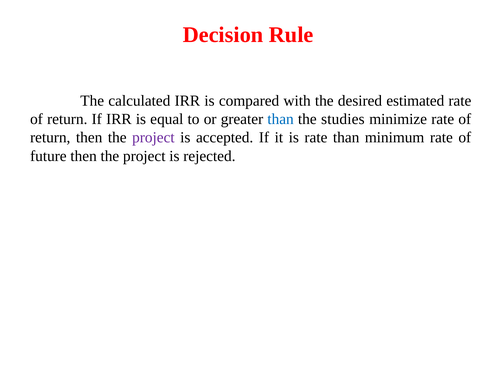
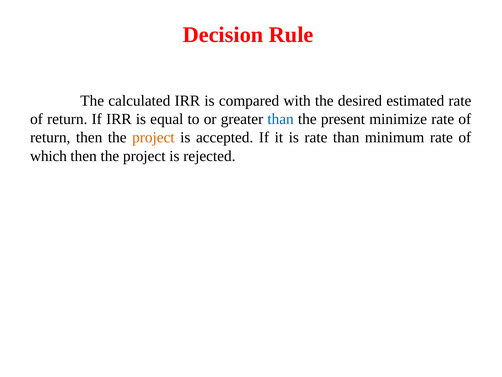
studies: studies -> present
project at (153, 137) colour: purple -> orange
future: future -> which
